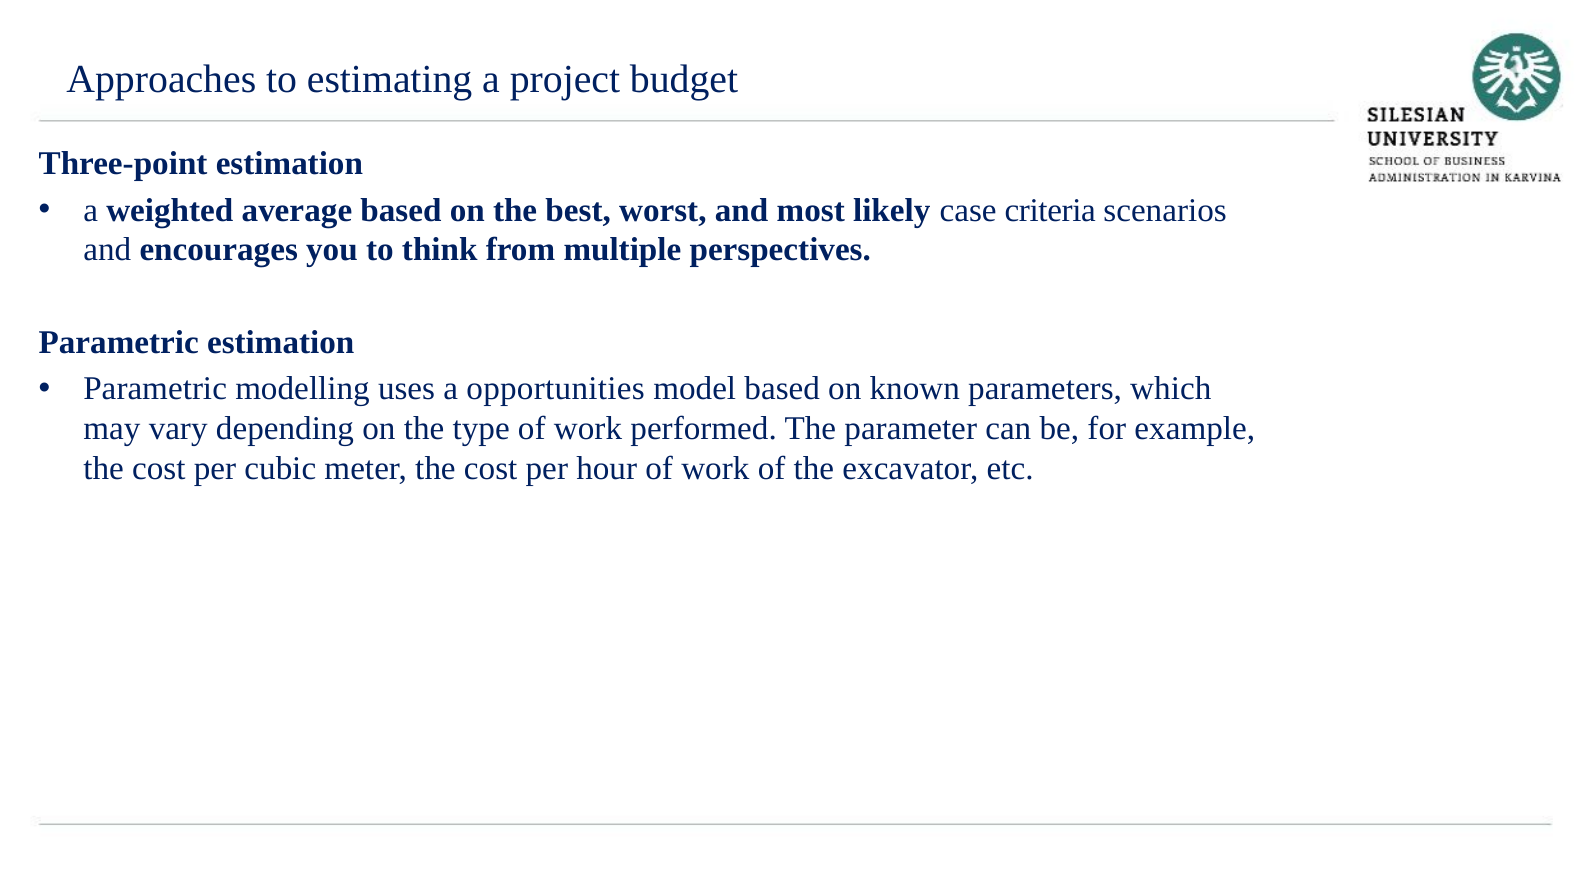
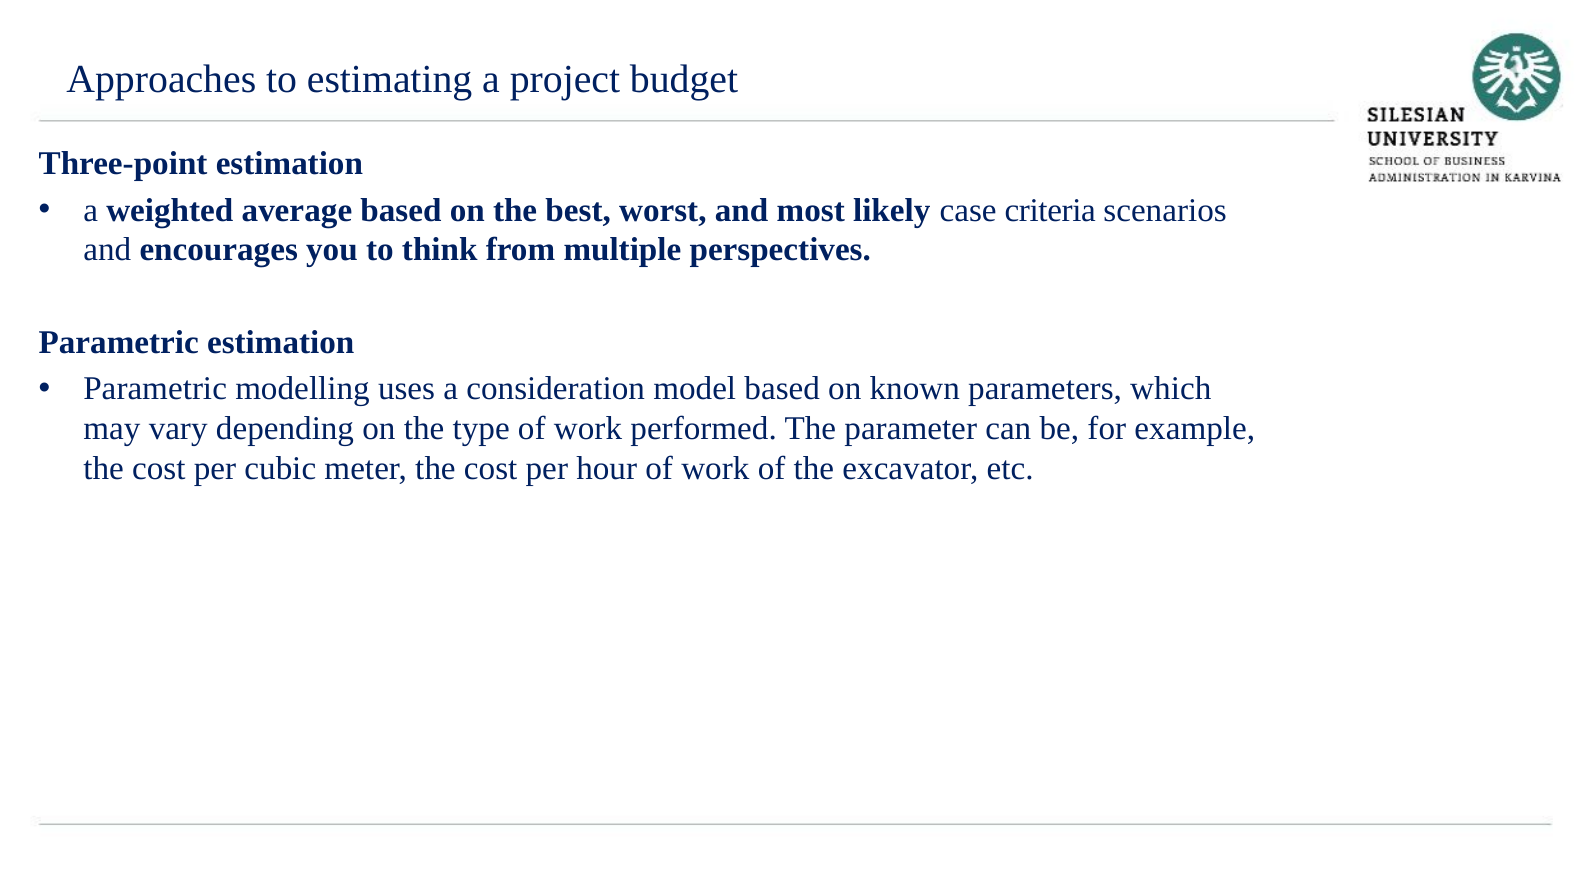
opportunities: opportunities -> consideration
